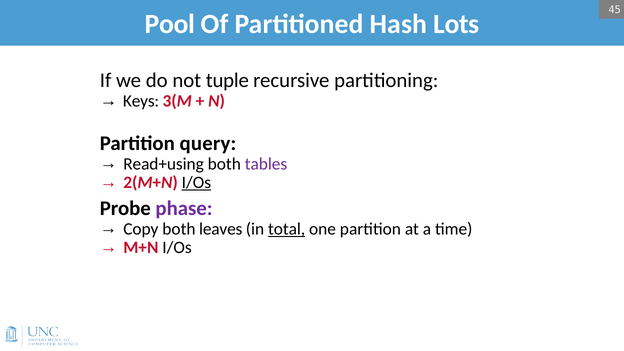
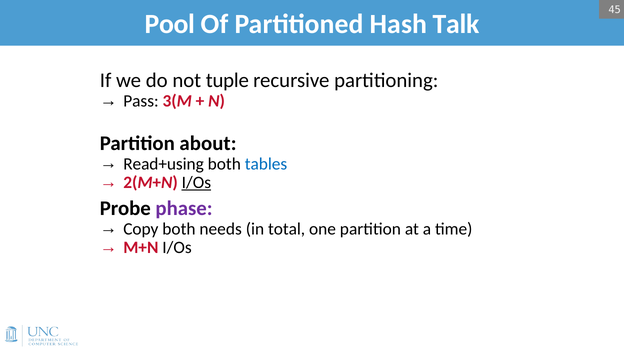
Lots: Lots -> Talk
Keys: Keys -> Pass
query: query -> about
tables colour: purple -> blue
leaves: leaves -> needs
total underline: present -> none
